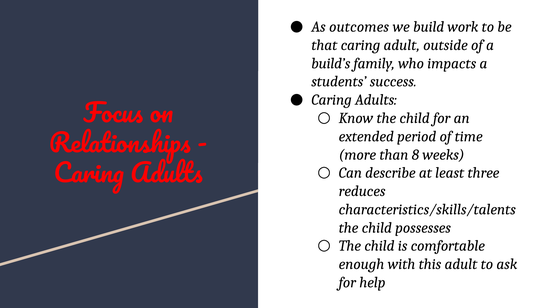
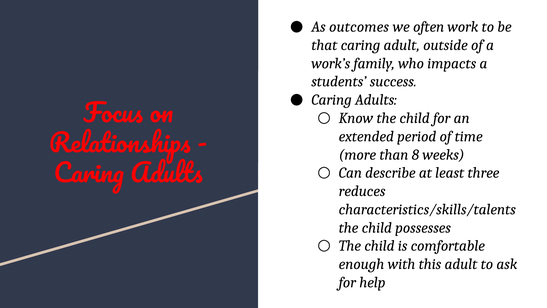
build: build -> often
build’s: build’s -> work’s
